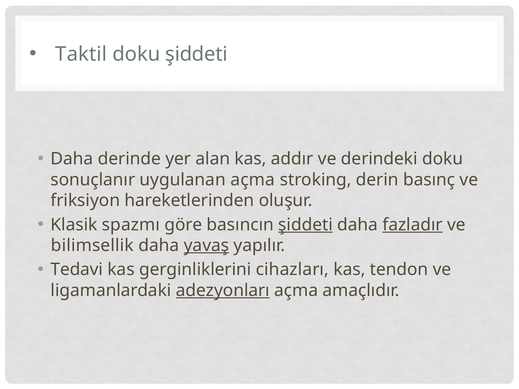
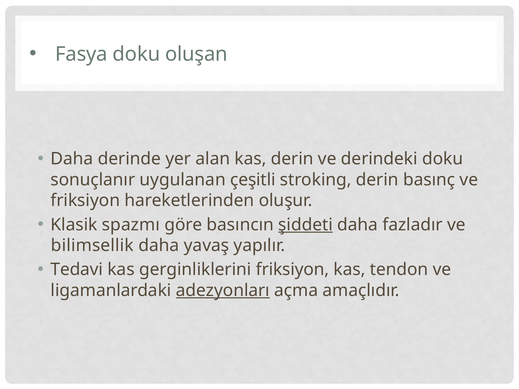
Taktil: Taktil -> Fasya
doku şiddeti: şiddeti -> oluşan
kas addır: addır -> derin
uygulanan açma: açma -> çeşitli
fazladır underline: present -> none
yavaş underline: present -> none
gerginliklerini cihazları: cihazları -> friksiyon
